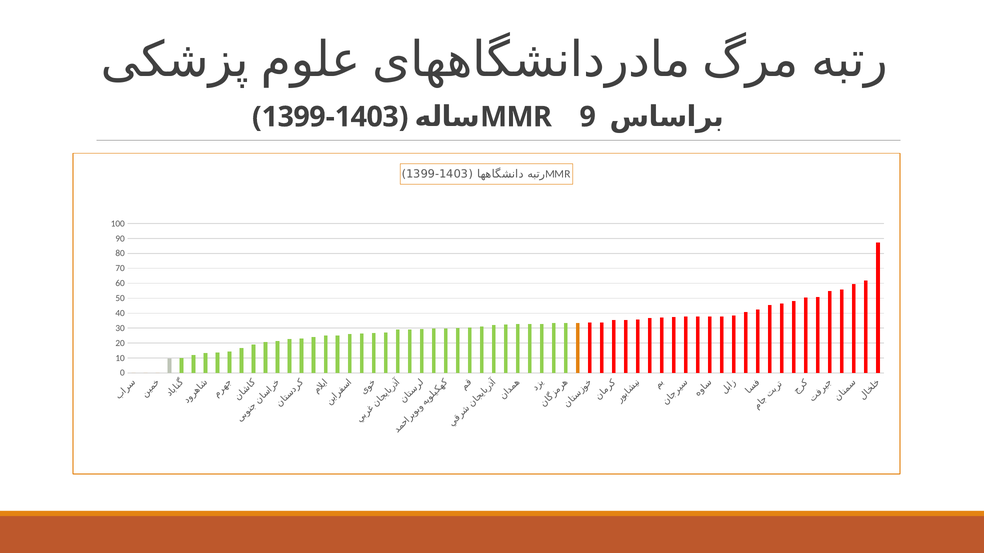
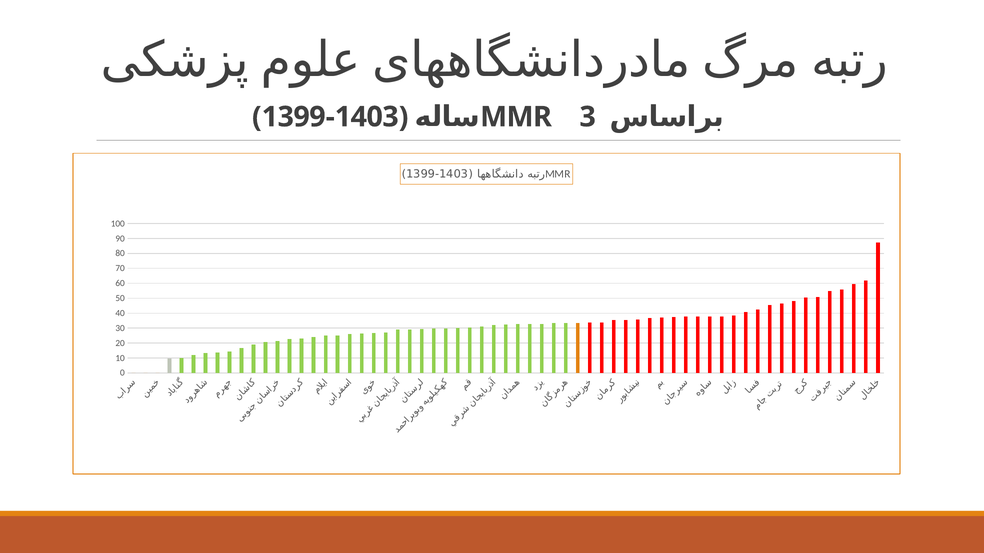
9: 9 -> 3
